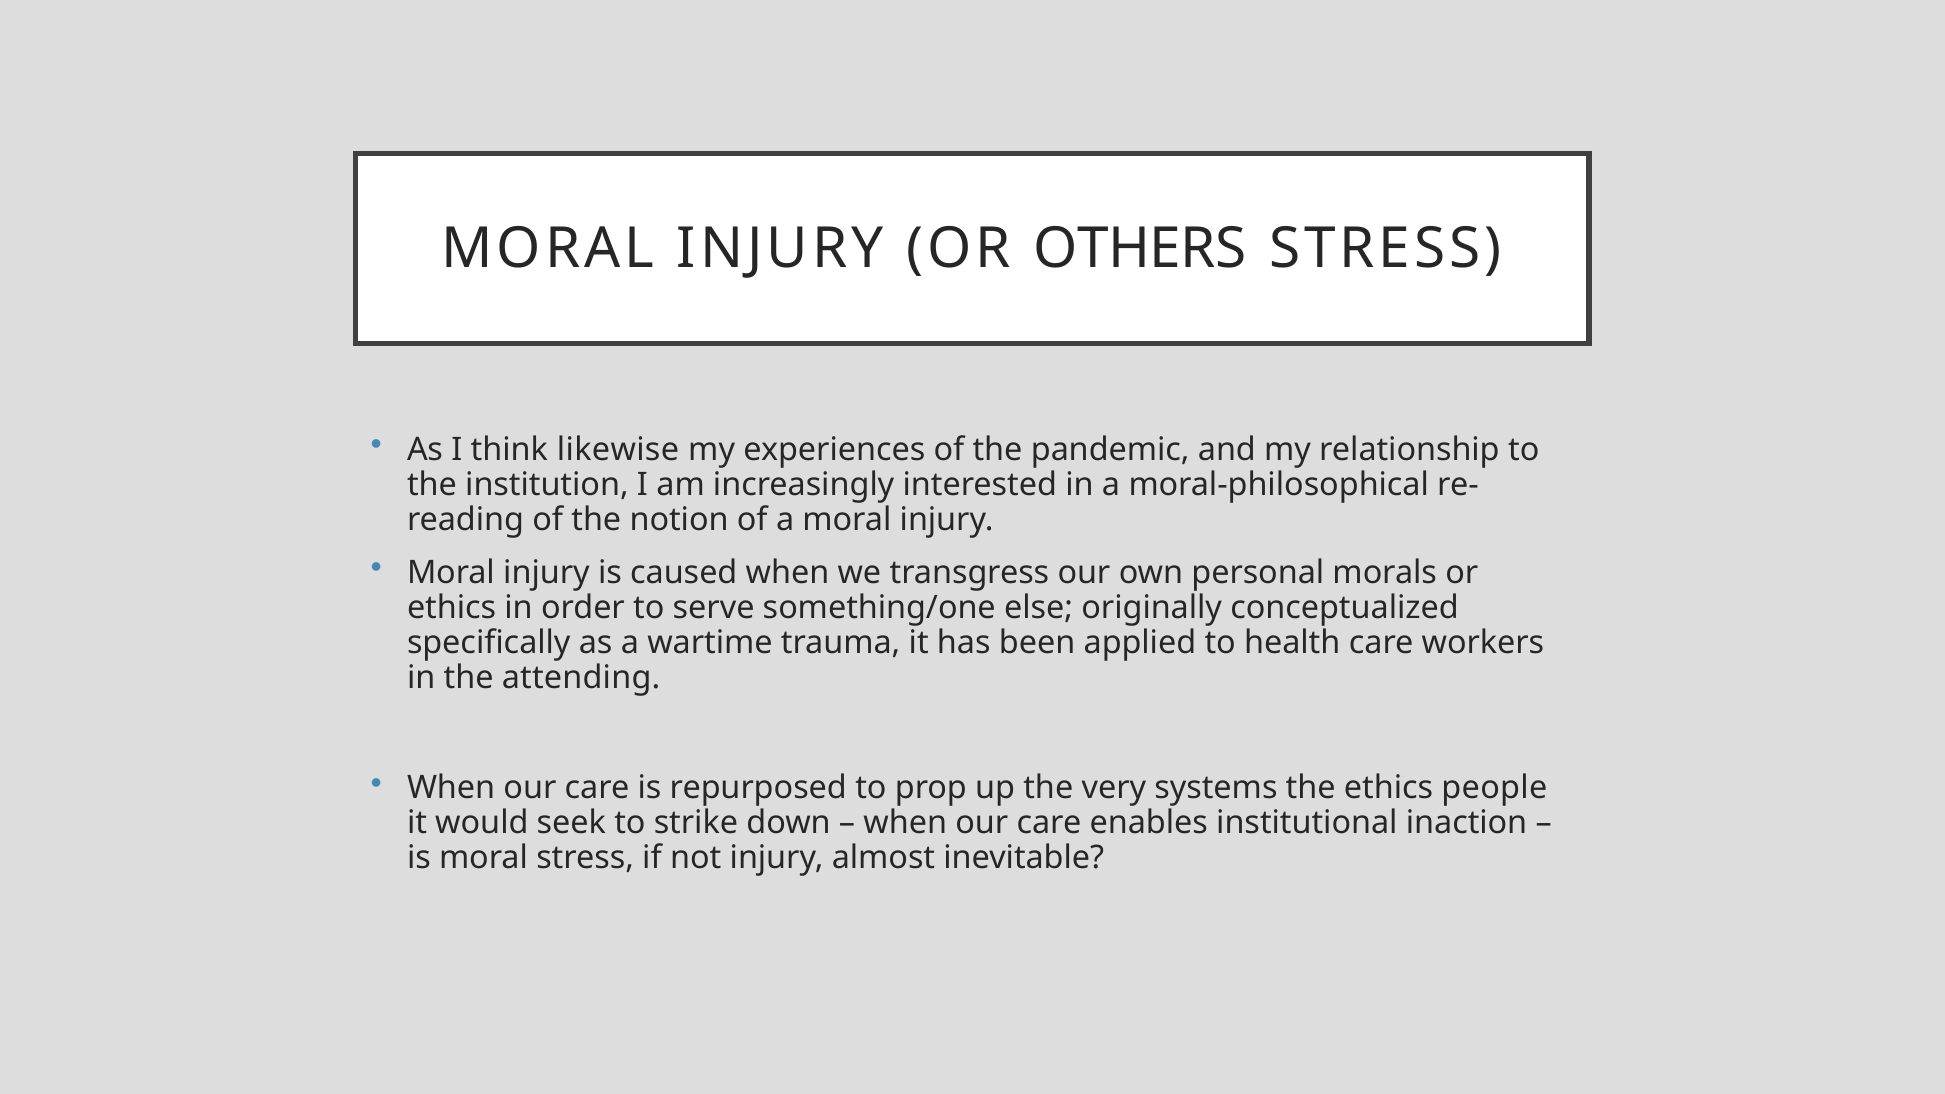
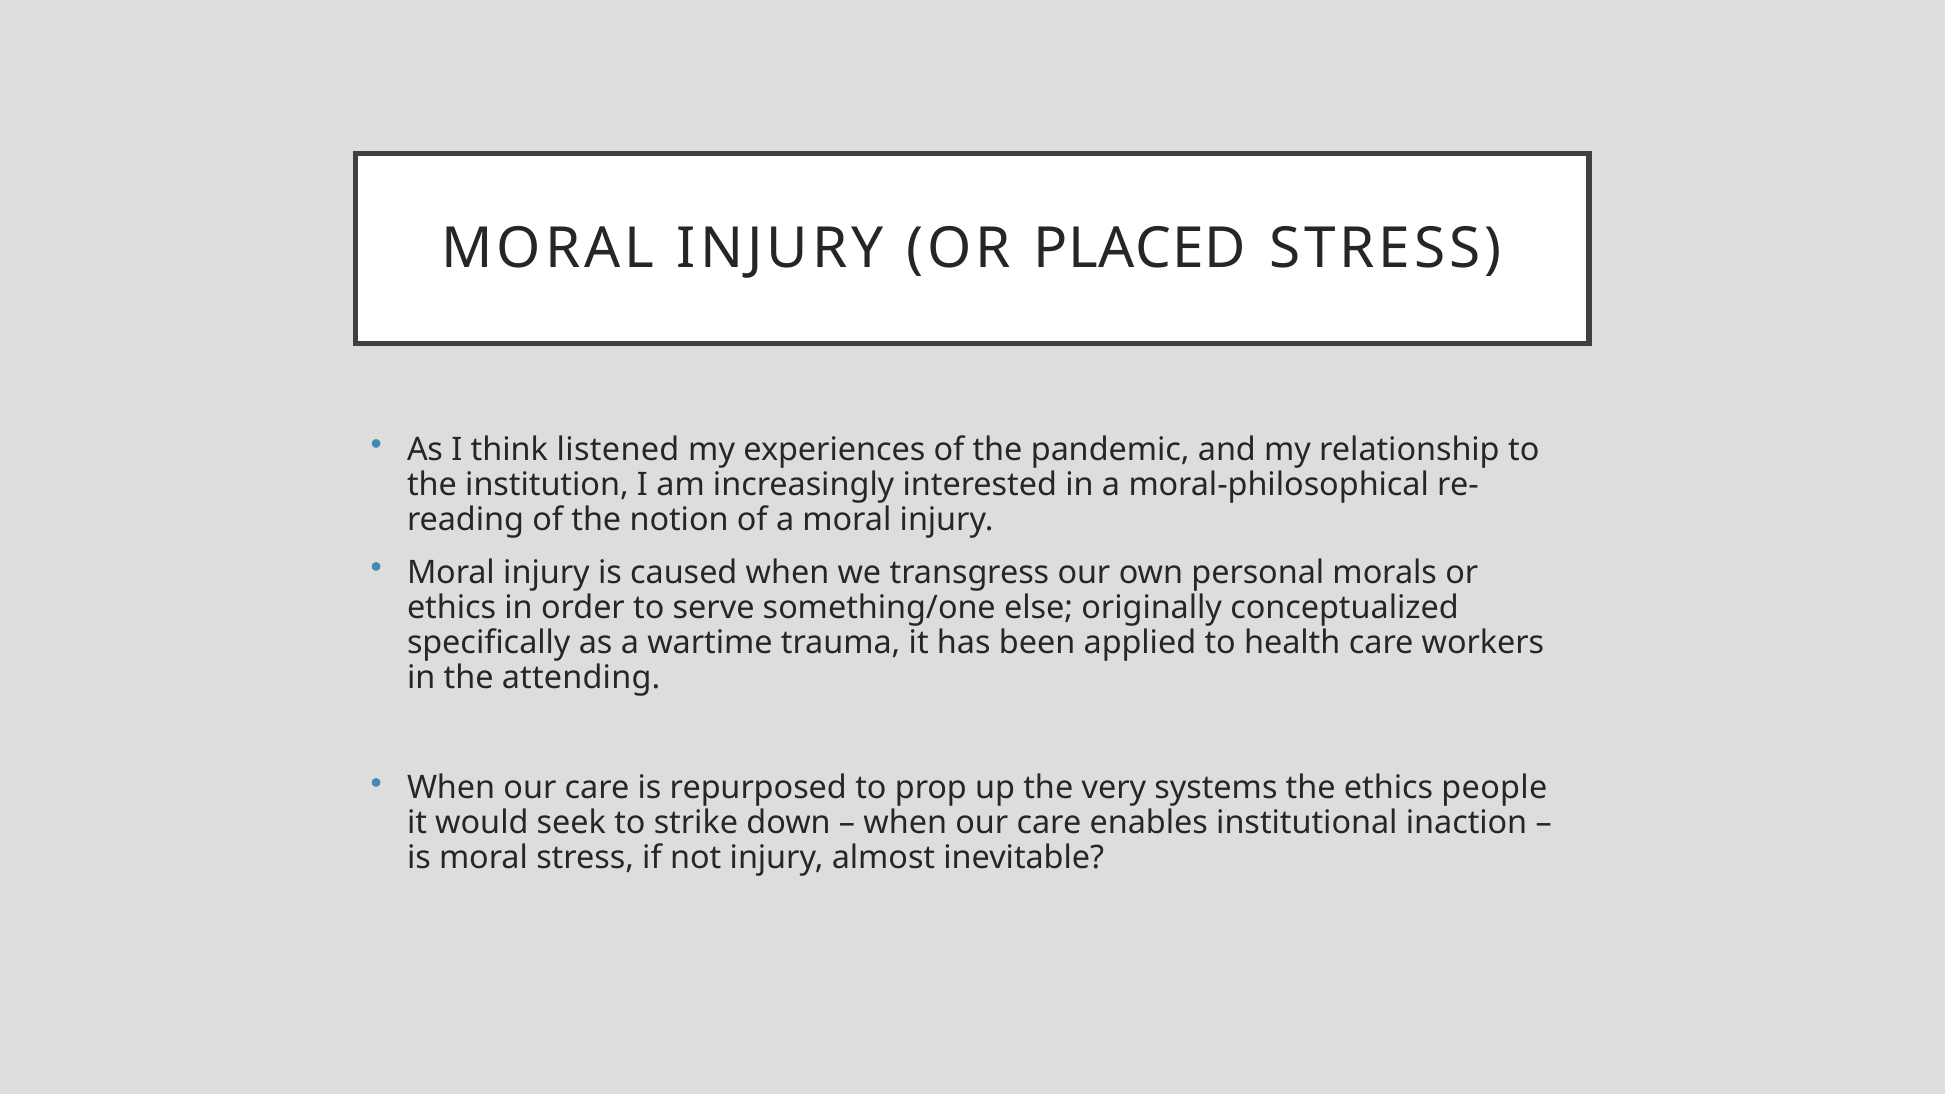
OTHERS: OTHERS -> PLACED
likewise: likewise -> listened
